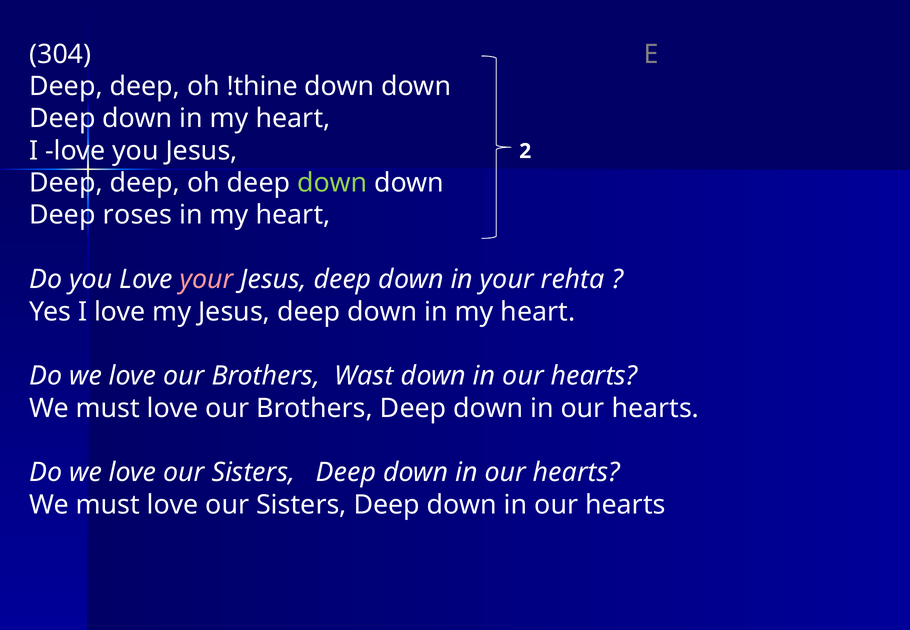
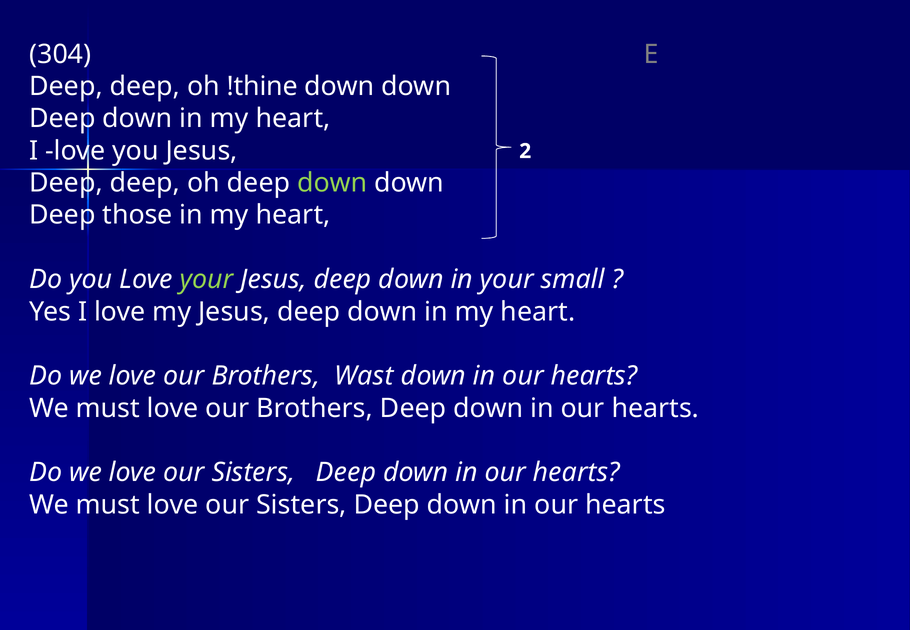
roses: roses -> those
your at (207, 279) colour: pink -> light green
rehta: rehta -> small
